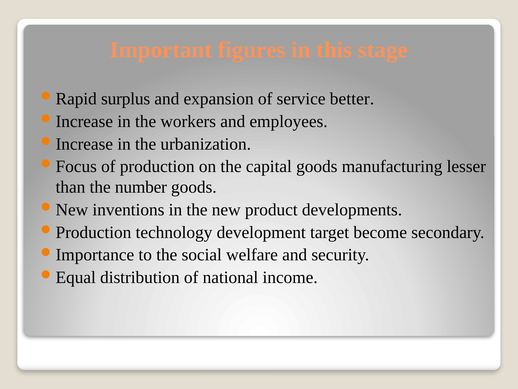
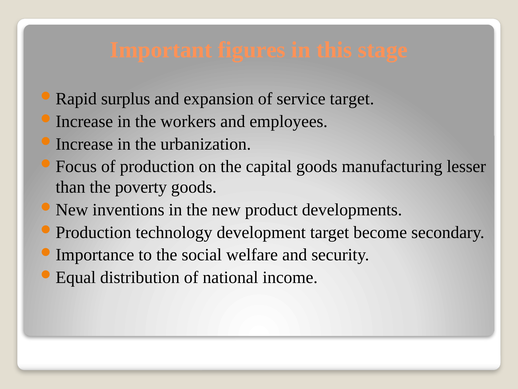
service better: better -> target
number: number -> poverty
